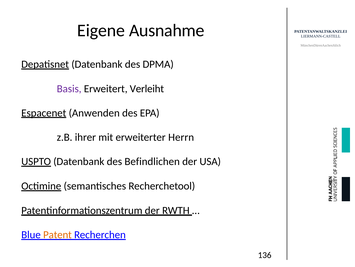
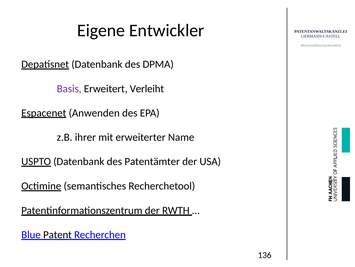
Ausnahme: Ausnahme -> Entwickler
Herrn: Herrn -> Name
Befindlichen: Befindlichen -> Patentämter
Patent colour: orange -> black
